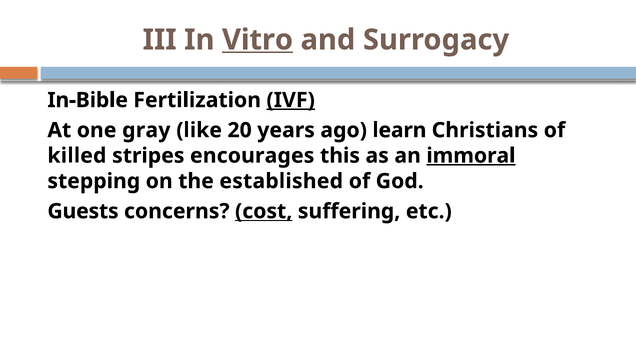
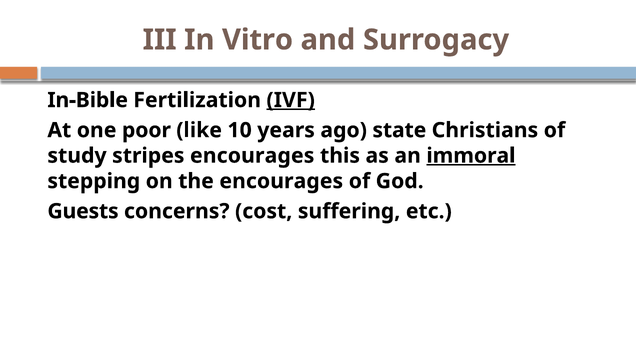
Vitro underline: present -> none
gray: gray -> poor
20: 20 -> 10
learn: learn -> state
killed: killed -> study
the established: established -> encourages
cost underline: present -> none
